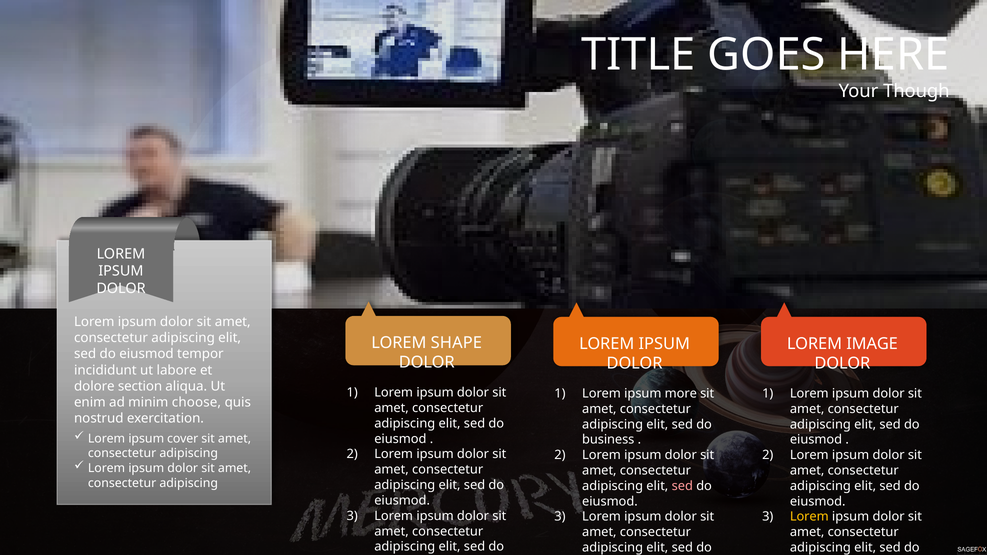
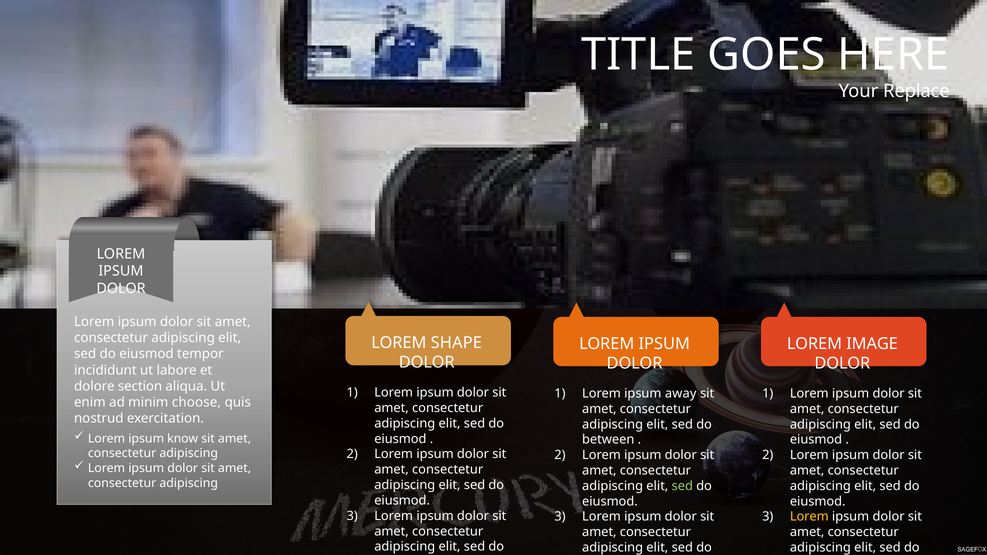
Though: Though -> Replace
more: more -> away
cover: cover -> know
business: business -> between
sed at (682, 486) colour: pink -> light green
